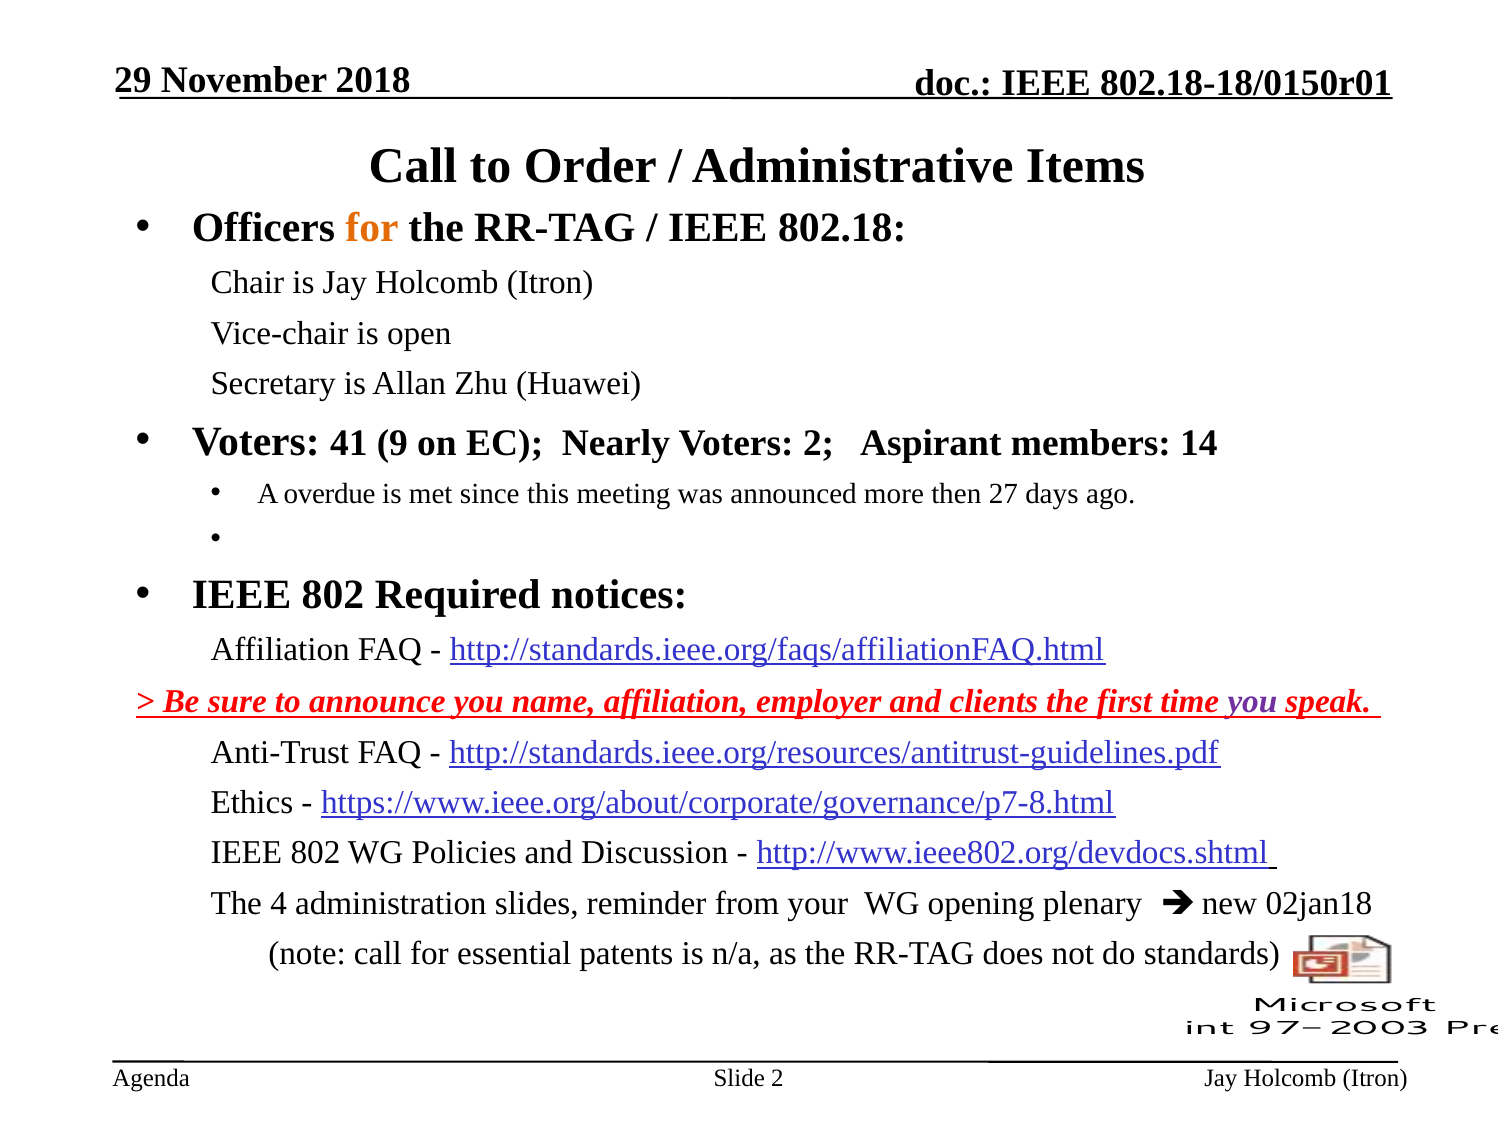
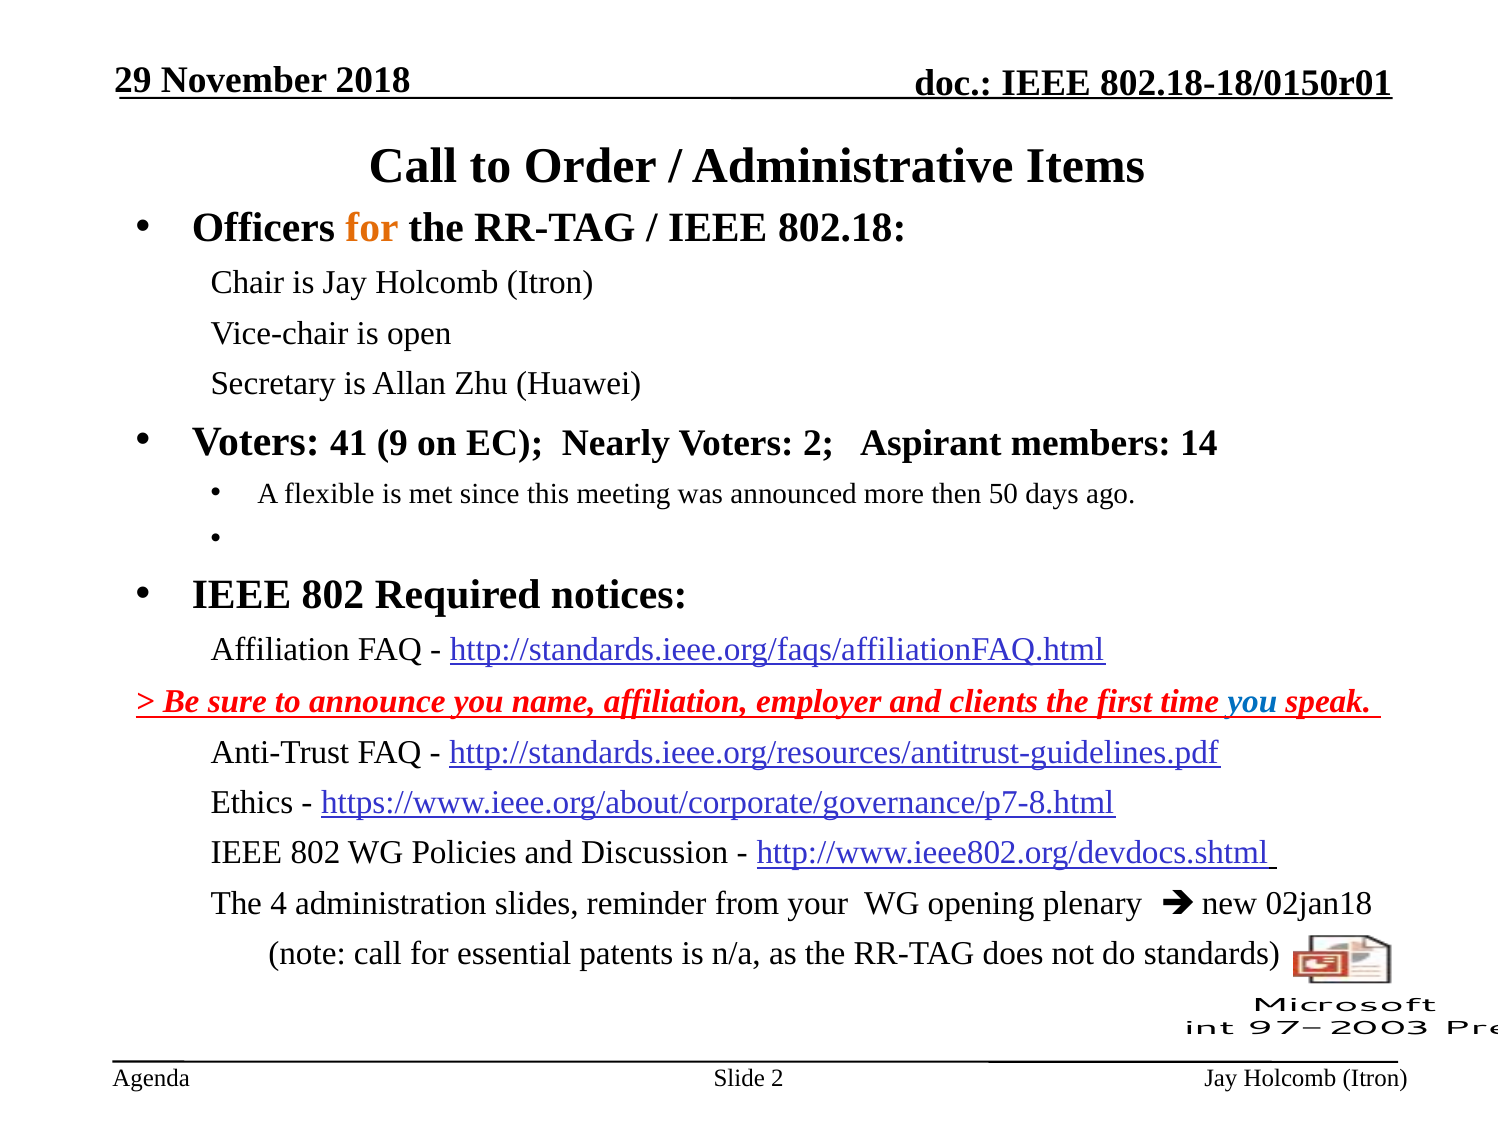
overdue: overdue -> flexible
27: 27 -> 50
you at (1252, 702) colour: purple -> blue
